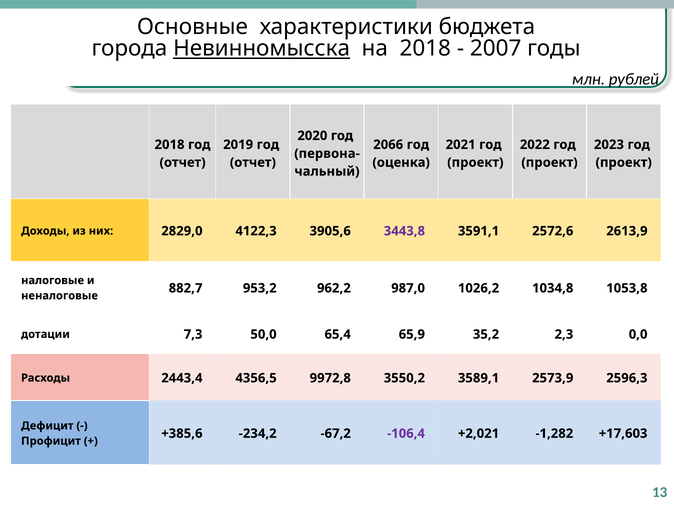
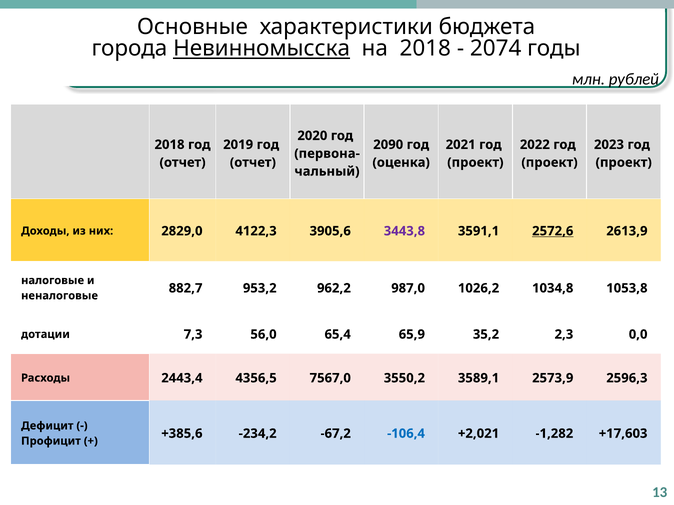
2007: 2007 -> 2074
2066: 2066 -> 2090
2572,6 underline: none -> present
50,0: 50,0 -> 56,0
9972,8: 9972,8 -> 7567,0
-106,4 colour: purple -> blue
